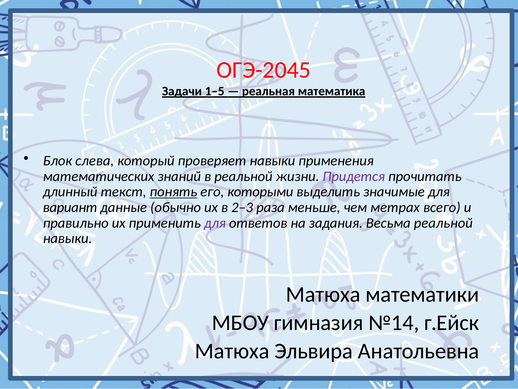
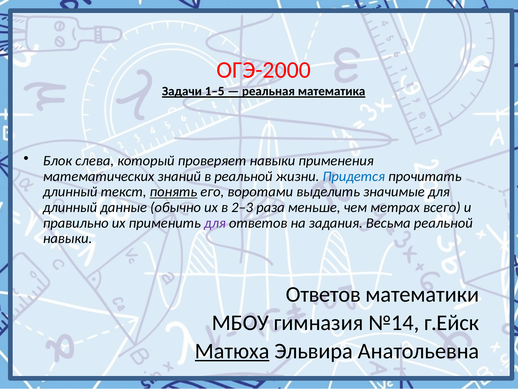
ОГЭ-2045: ОГЭ-2045 -> ОГЭ-2000
Придется colour: purple -> blue
которыми: которыми -> воротами
вариант at (70, 207): вариант -> длинный
Матюха at (323, 294): Матюха -> Ответов
Матюха at (232, 351) underline: none -> present
